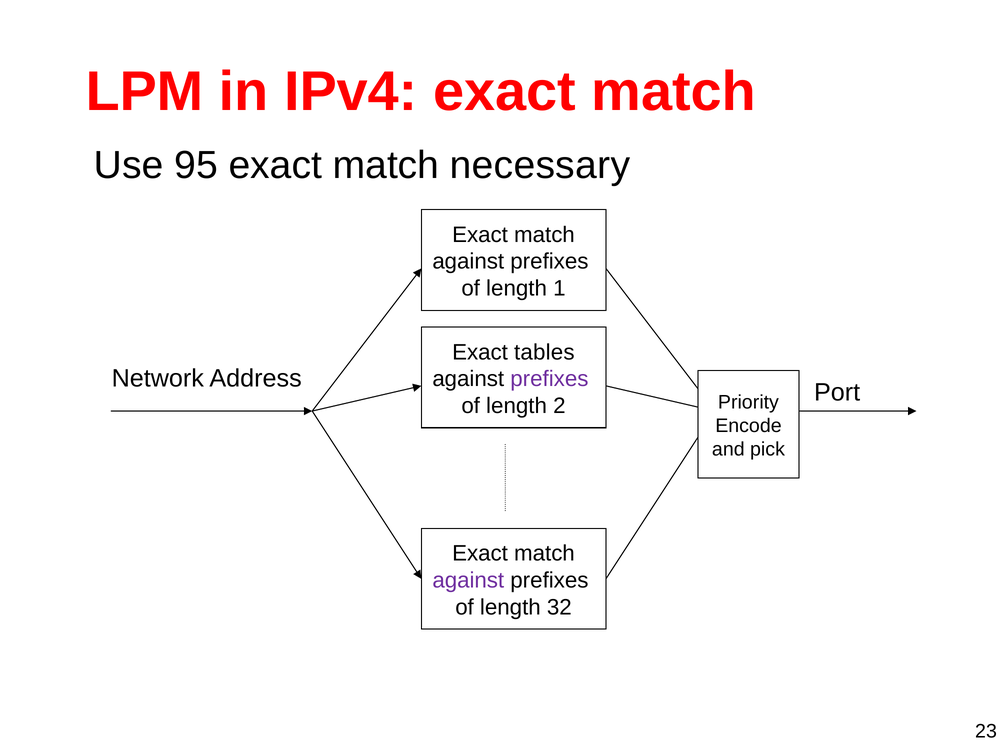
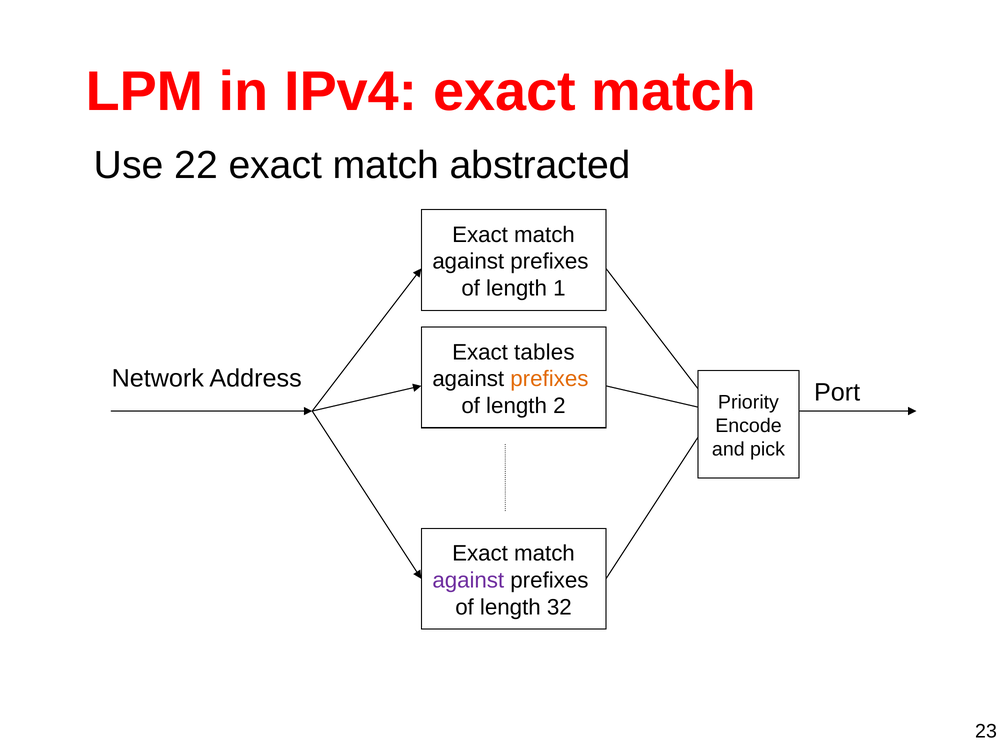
95: 95 -> 22
necessary: necessary -> abstracted
prefixes at (549, 379) colour: purple -> orange
